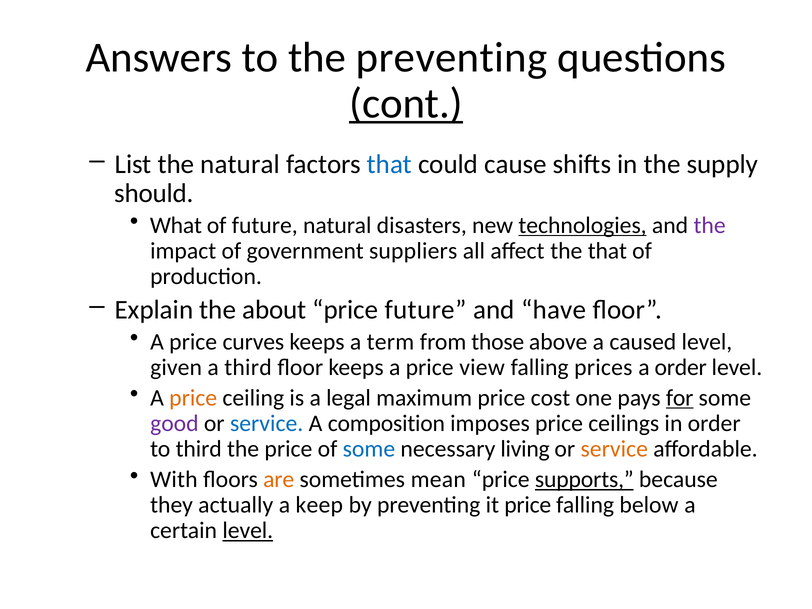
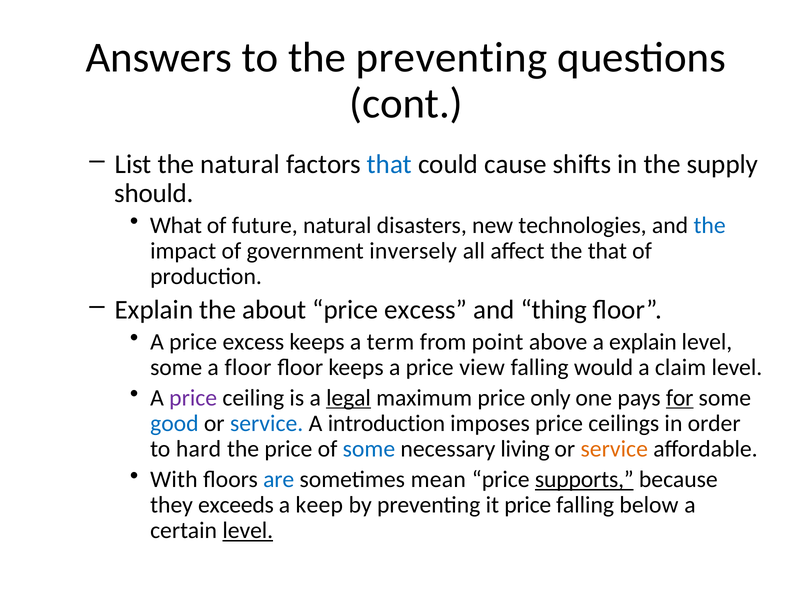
cont underline: present -> none
technologies underline: present -> none
the at (710, 225) colour: purple -> blue
suppliers: suppliers -> inversely
future at (426, 310): future -> excess
have: have -> thing
A price curves: curves -> excess
those: those -> point
a caused: caused -> explain
given at (176, 367): given -> some
a third: third -> floor
prices: prices -> would
a order: order -> claim
price at (193, 398) colour: orange -> purple
legal underline: none -> present
cost: cost -> only
good colour: purple -> blue
composition: composition -> introduction
to third: third -> hard
are colour: orange -> blue
actually: actually -> exceeds
